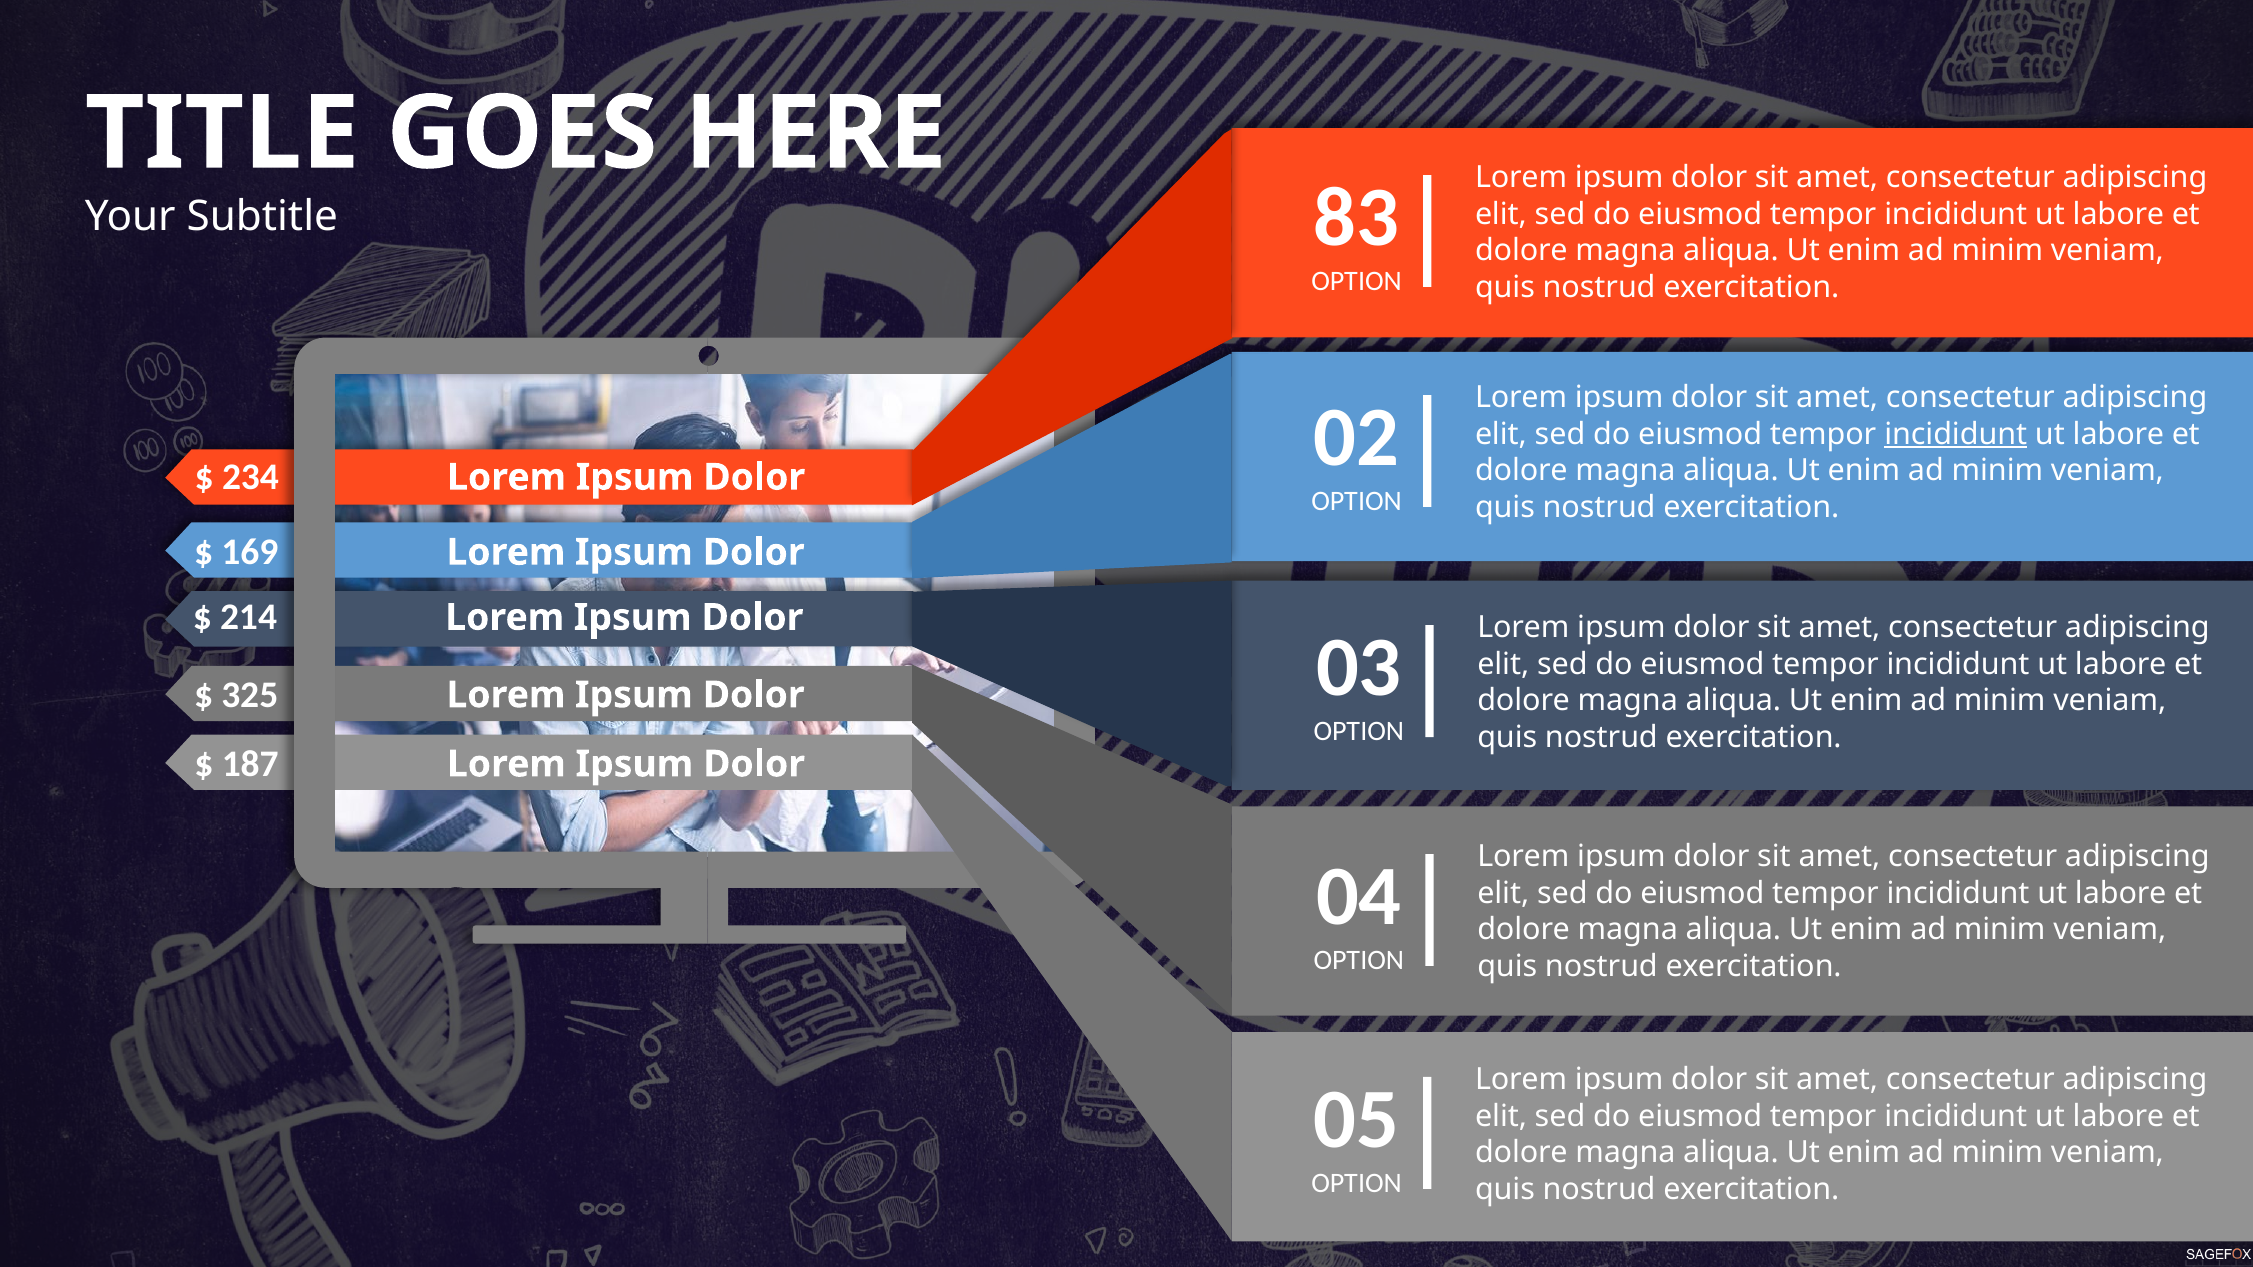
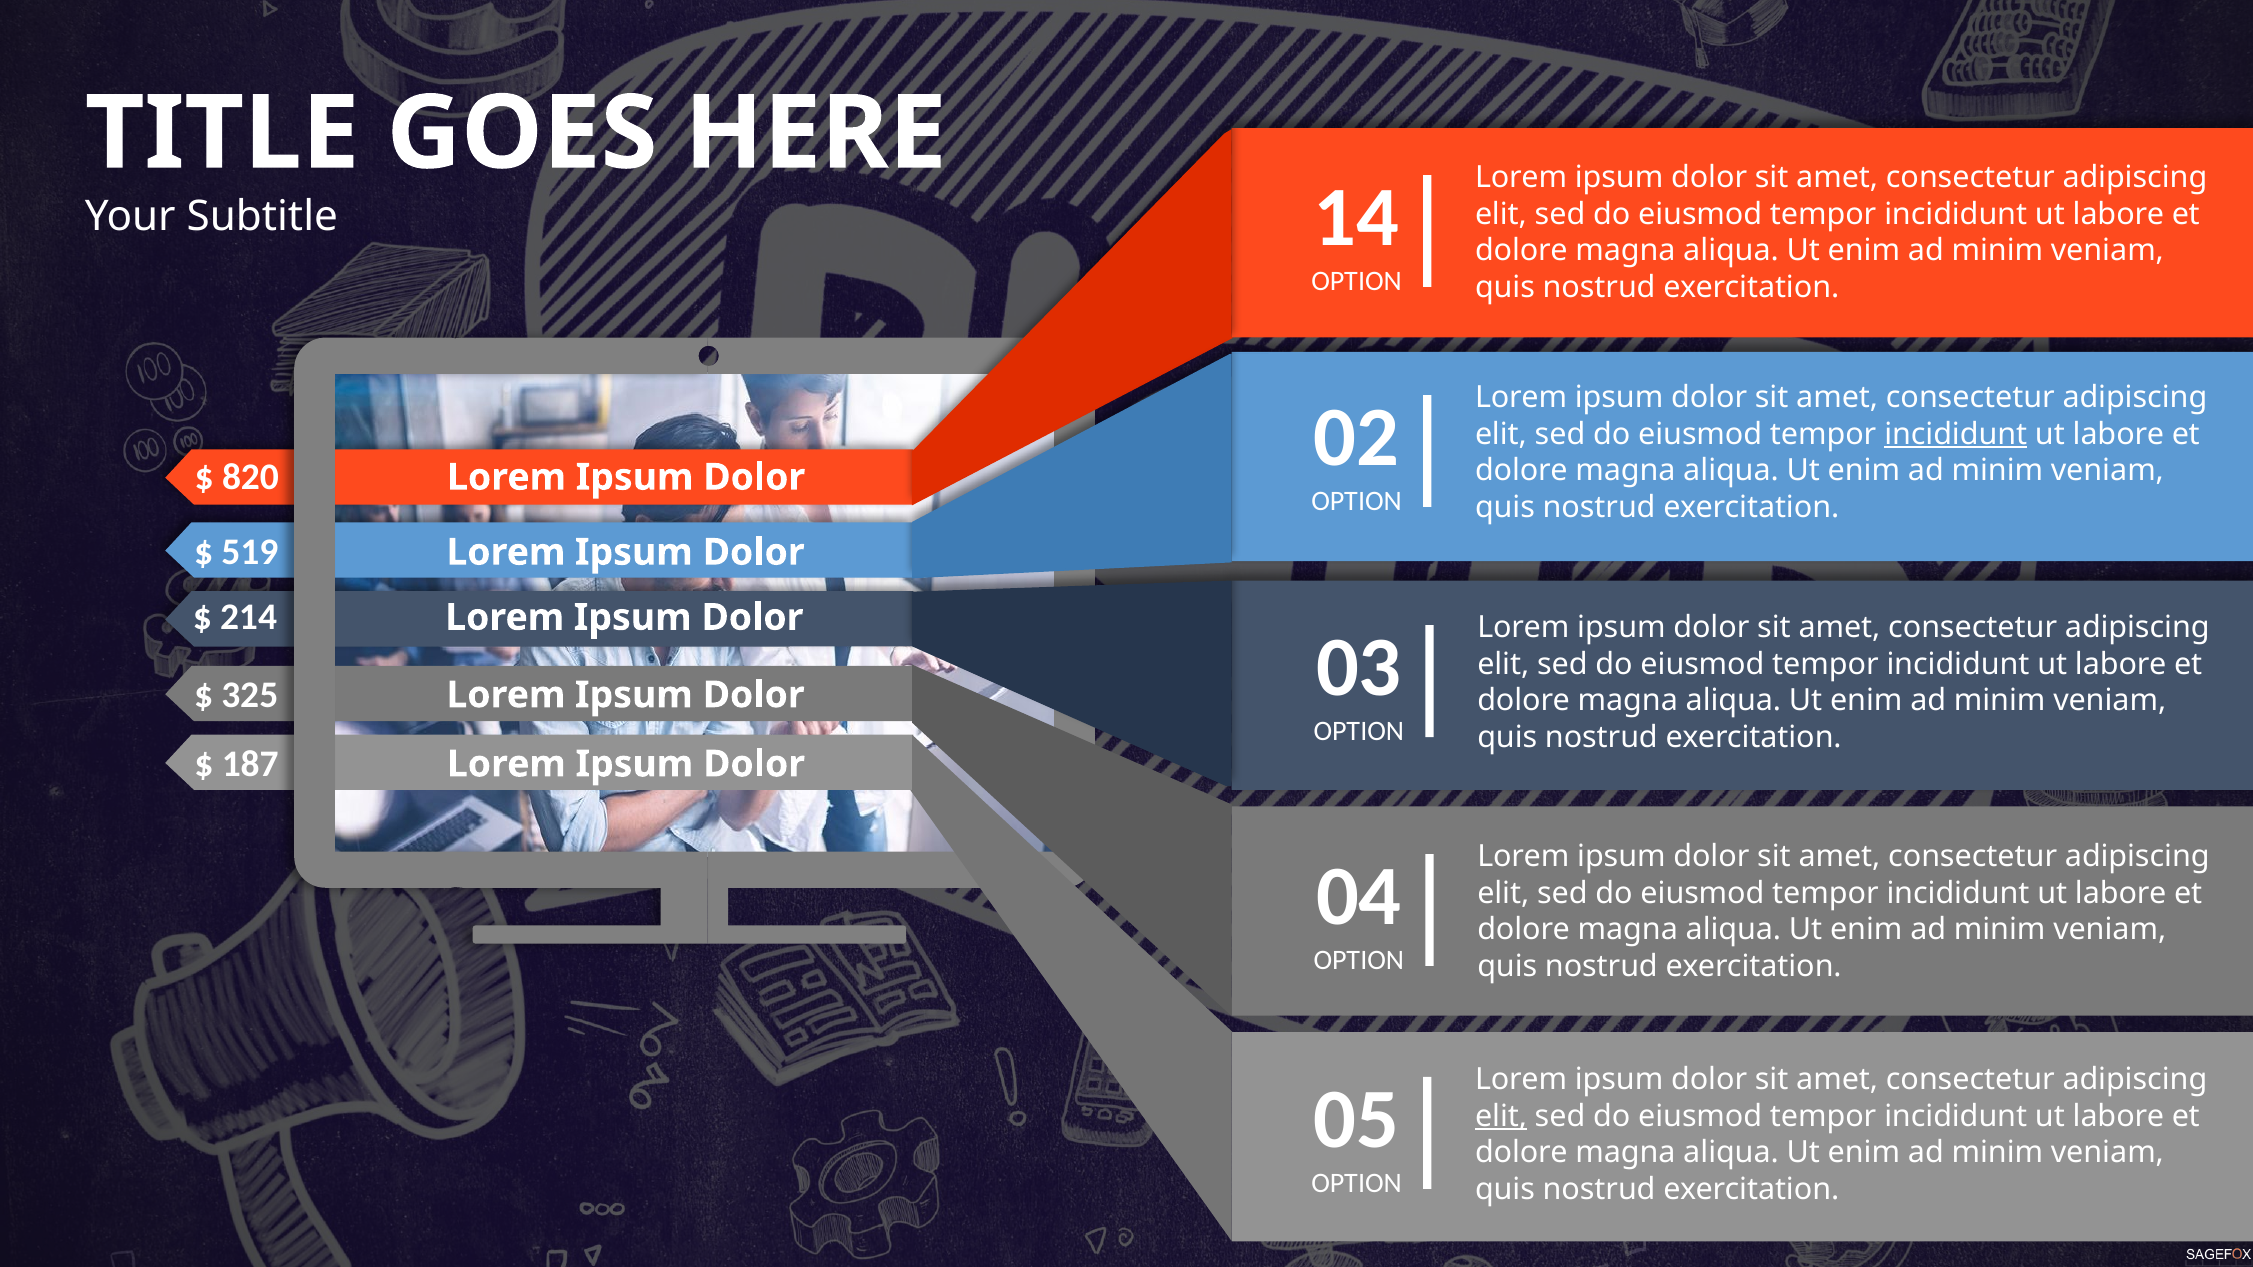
83: 83 -> 14
234: 234 -> 820
169: 169 -> 519
elit at (1501, 1116) underline: none -> present
